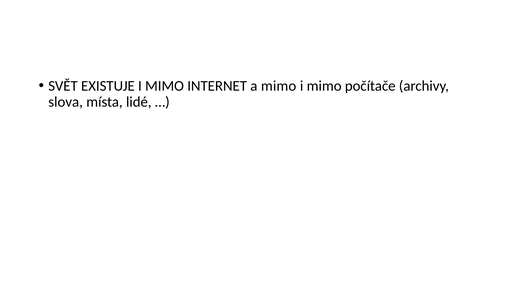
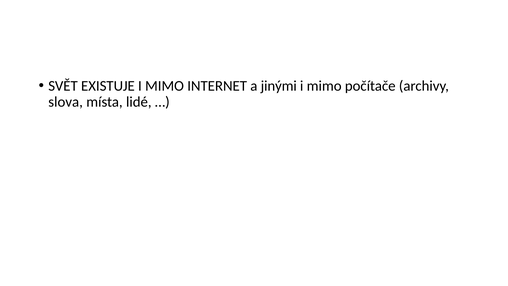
a mimo: mimo -> jinými
